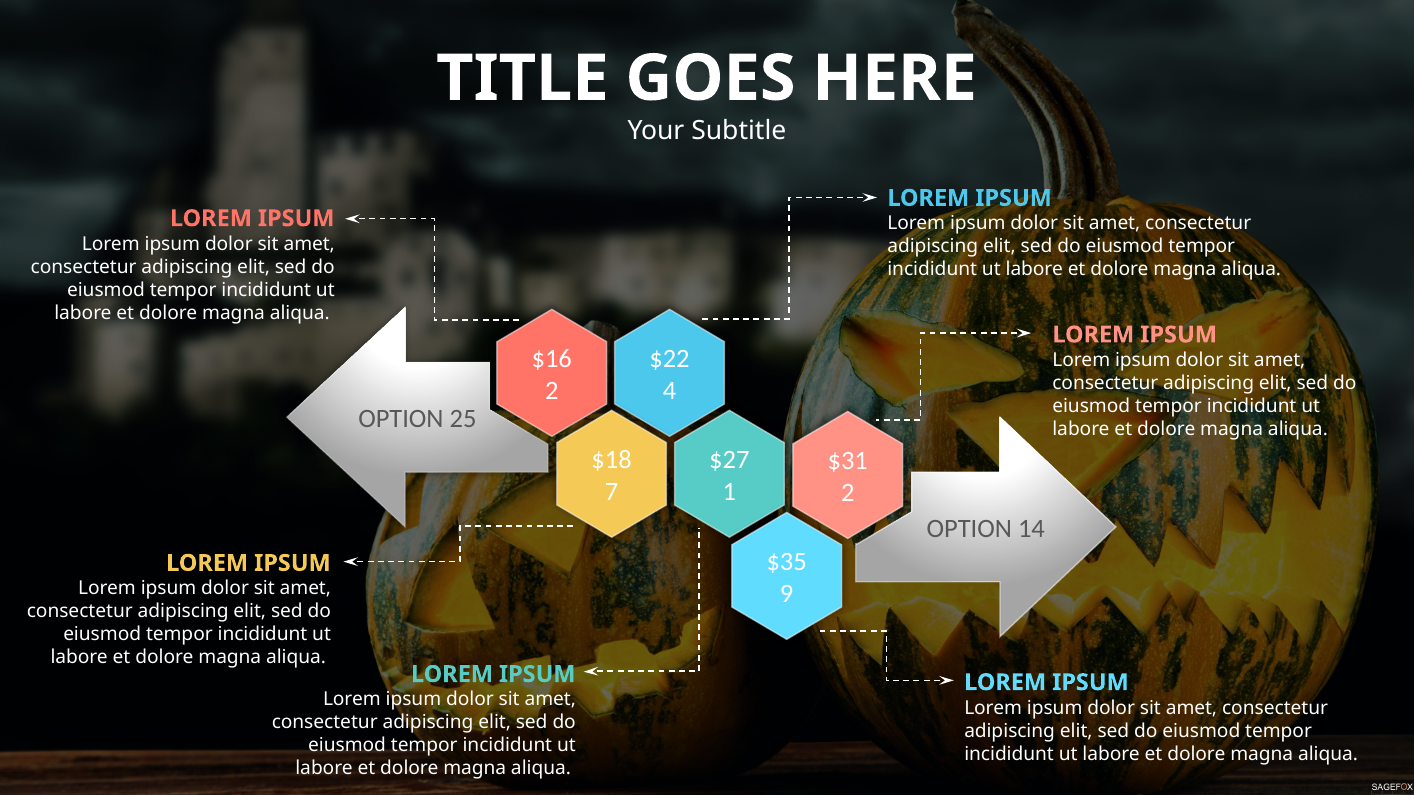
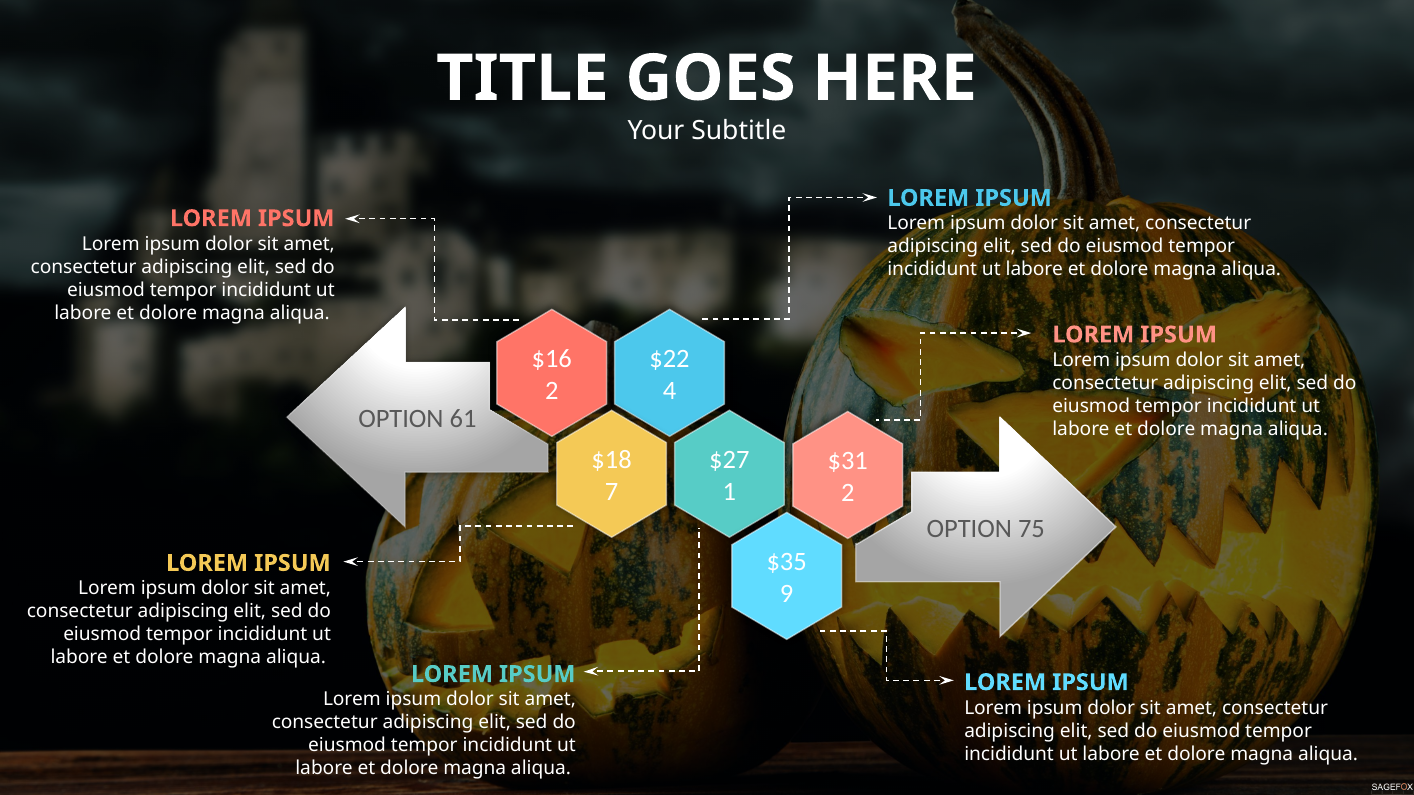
25: 25 -> 61
14: 14 -> 75
